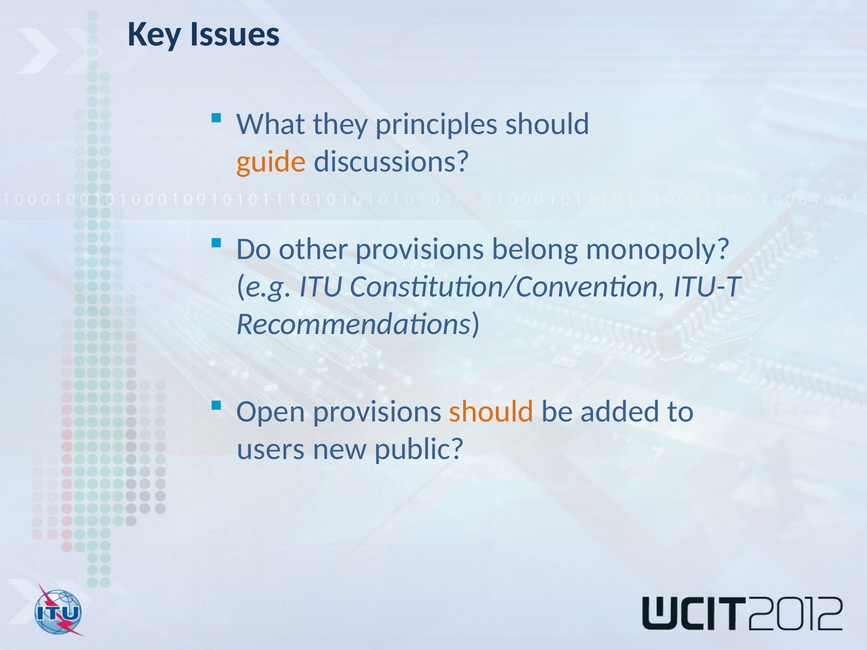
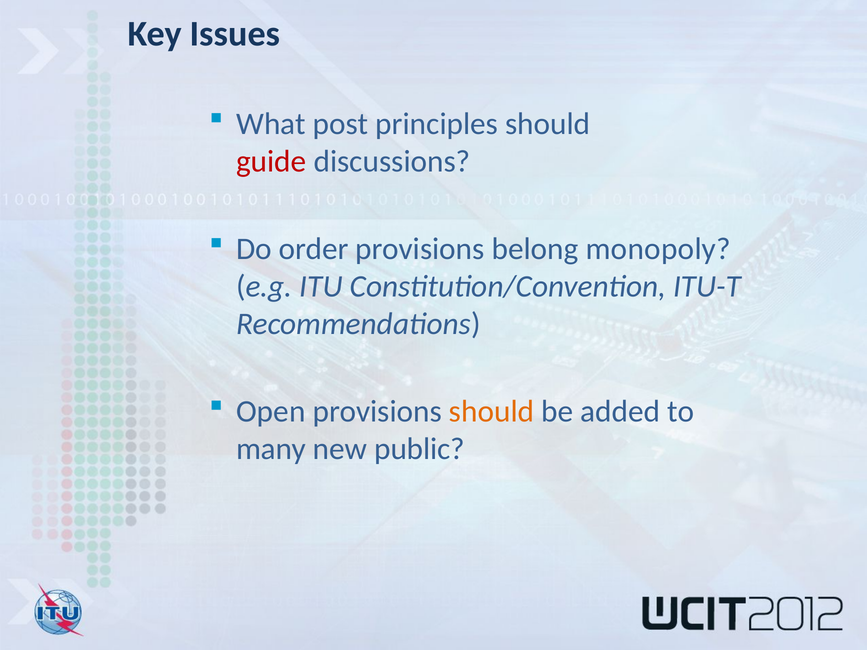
they: they -> post
guide colour: orange -> red
other: other -> order
users: users -> many
